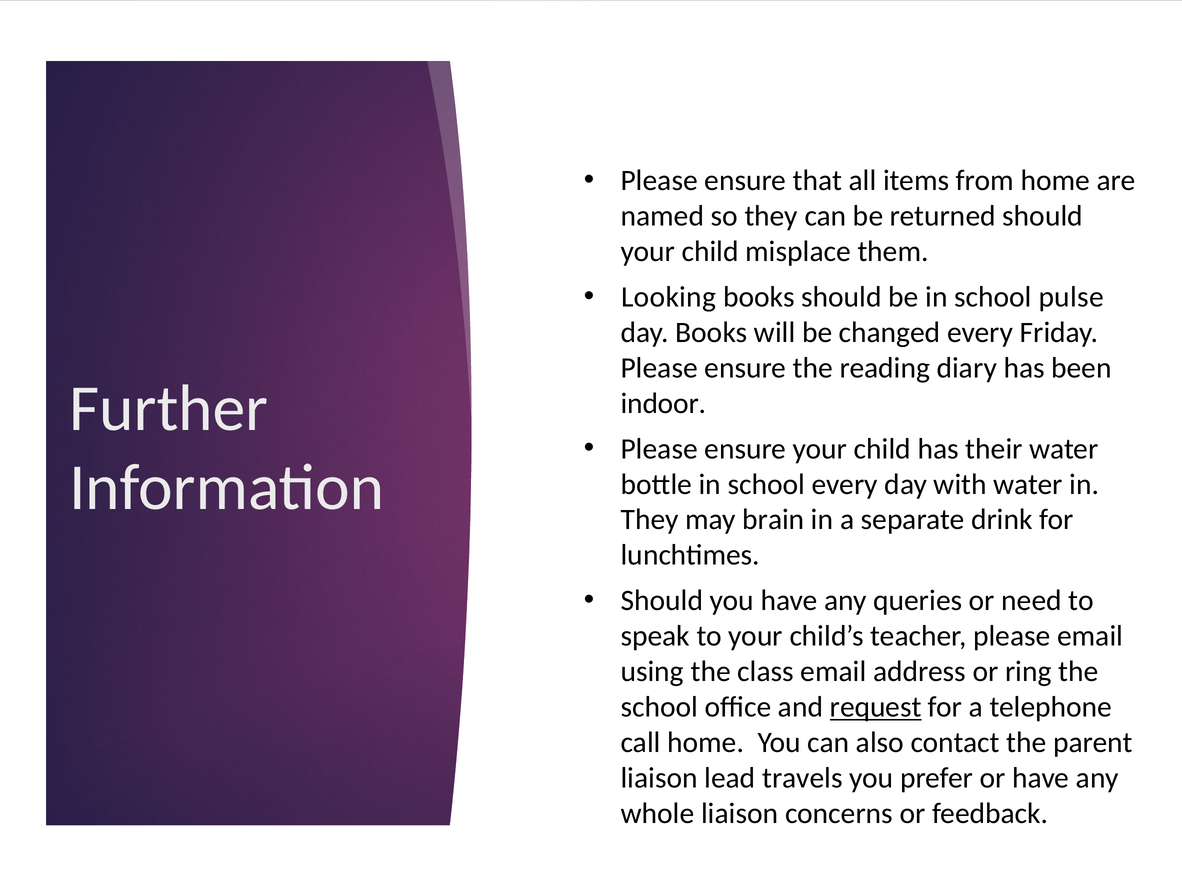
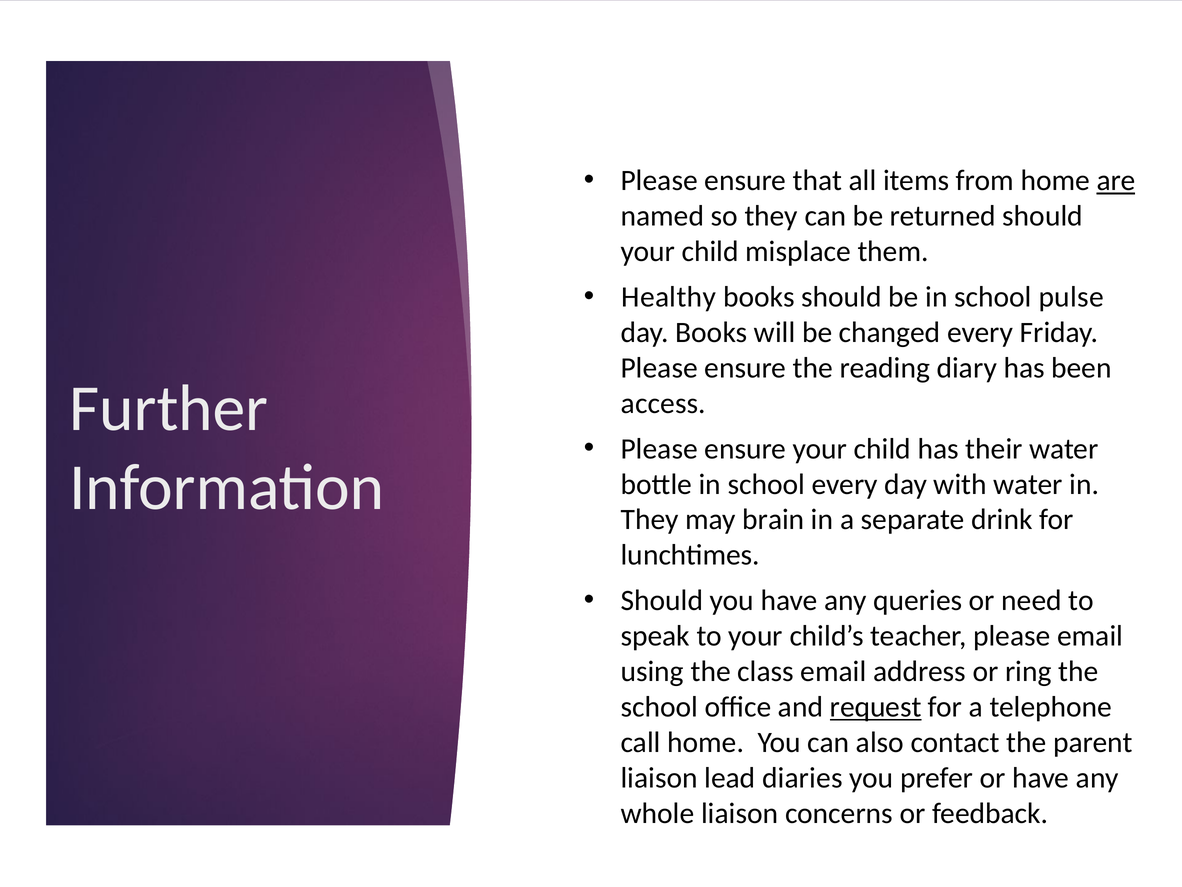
are underline: none -> present
Looking: Looking -> Healthy
indoor: indoor -> access
travels: travels -> diaries
